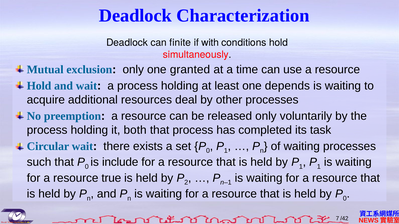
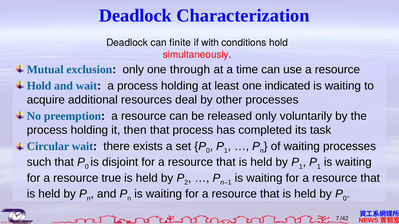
granted: granted -> through
depends: depends -> indicated
both: both -> then
include: include -> disjoint
